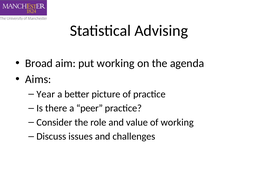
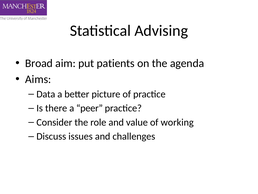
put working: working -> patients
Year: Year -> Data
